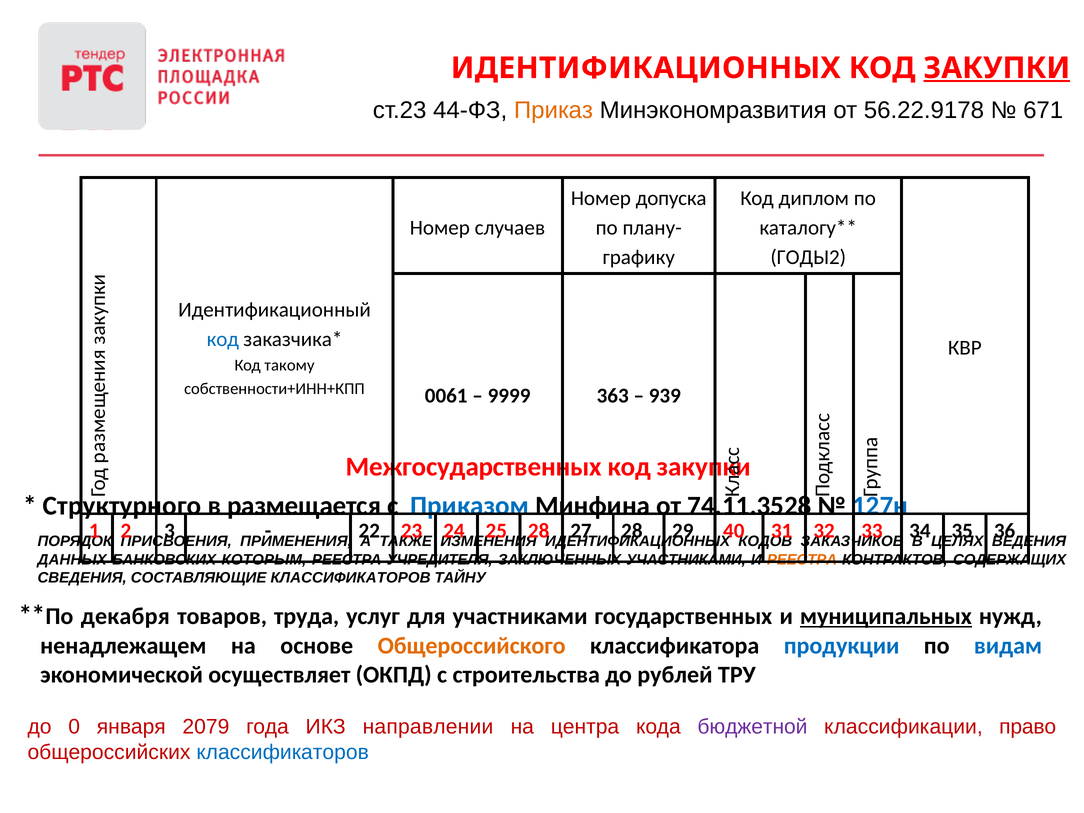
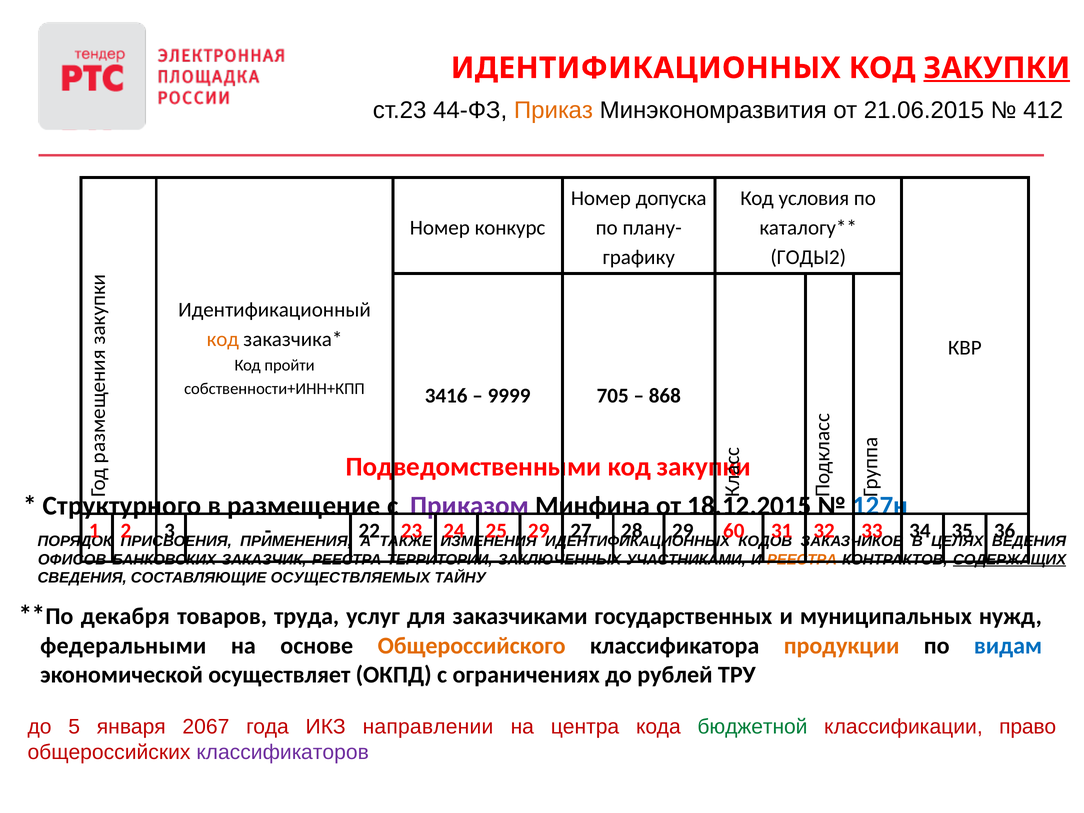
56.22.9178: 56.22.9178 -> 21.06.2015
671: 671 -> 412
диплом: диплом -> условия
случаев: случаев -> конкурс
код at (223, 339) colour: blue -> orange
такому: такому -> пройти
0061: 0061 -> 3416
363: 363 -> 705
939: 939 -> 868
Межгосударственных: Межгосударственных -> Подведомственными
размещается: размещается -> размещение
Приказом colour: blue -> purple
74.11.3528: 74.11.3528 -> 18.12.2015
28 at (539, 531): 28 -> 29
40: 40 -> 60
ДАННЫХ: ДАННЫХ -> ОФИСОВ
КОТОРЫМ: КОТОРЫМ -> ЗАКАЗЧИК
УЧРЕДИТЕЛЯ: УЧРЕДИТЕЛЯ -> ТЕРРИТОРИИ
СОДЕРЖАЩИХ underline: none -> present
СОСТАВЛЯЮЩИЕ КЛАССИФИКАТОРОВ: КЛАССИФИКАТОРОВ -> ОСУЩЕСТВЛЯЕМЫХ
для участниками: участниками -> заказчиками
муниципальных underline: present -> none
ненадлежащем: ненадлежащем -> федеральными
продукции colour: blue -> orange
строительства: строительства -> ограничениях
0: 0 -> 5
2079: 2079 -> 2067
бюджетной colour: purple -> green
классификаторов at (283, 752) colour: blue -> purple
